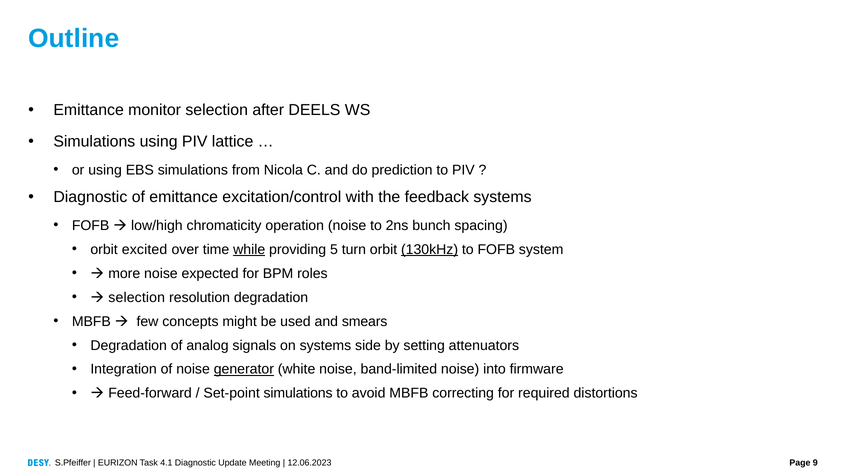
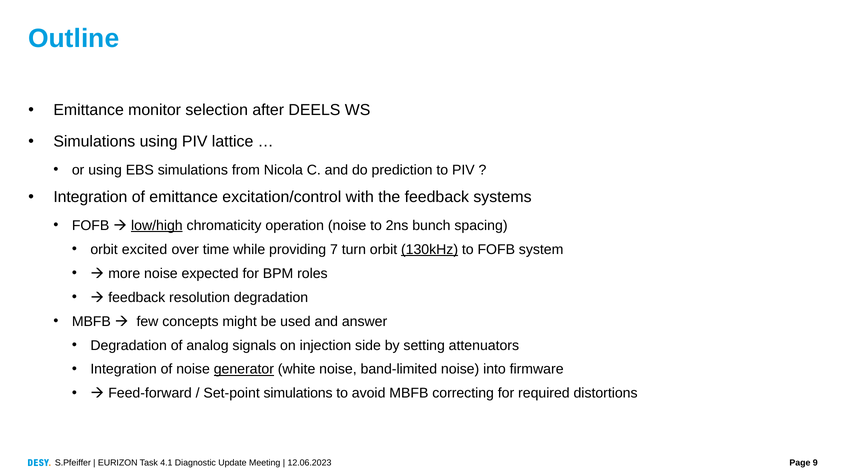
Diagnostic at (90, 197): Diagnostic -> Integration
low/high underline: none -> present
while underline: present -> none
5: 5 -> 7
selection at (137, 297): selection -> feedback
smears: smears -> answer
on systems: systems -> injection
